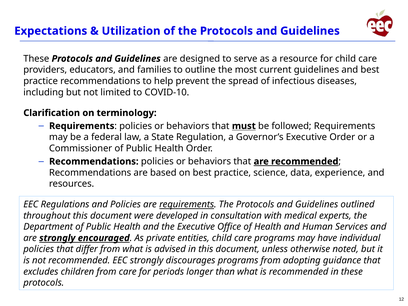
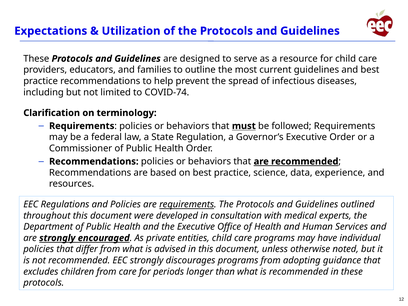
COVID-10: COVID-10 -> COVID-74
